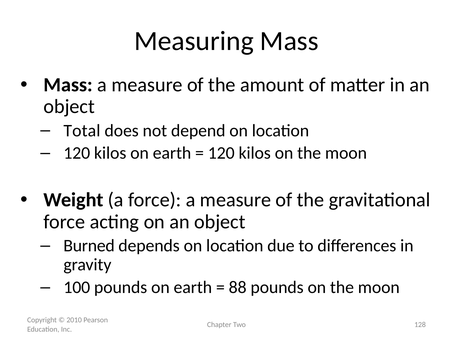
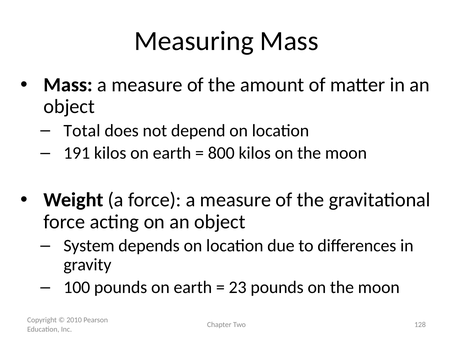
120 at (77, 153): 120 -> 191
120 at (221, 153): 120 -> 800
Burned: Burned -> System
88: 88 -> 23
